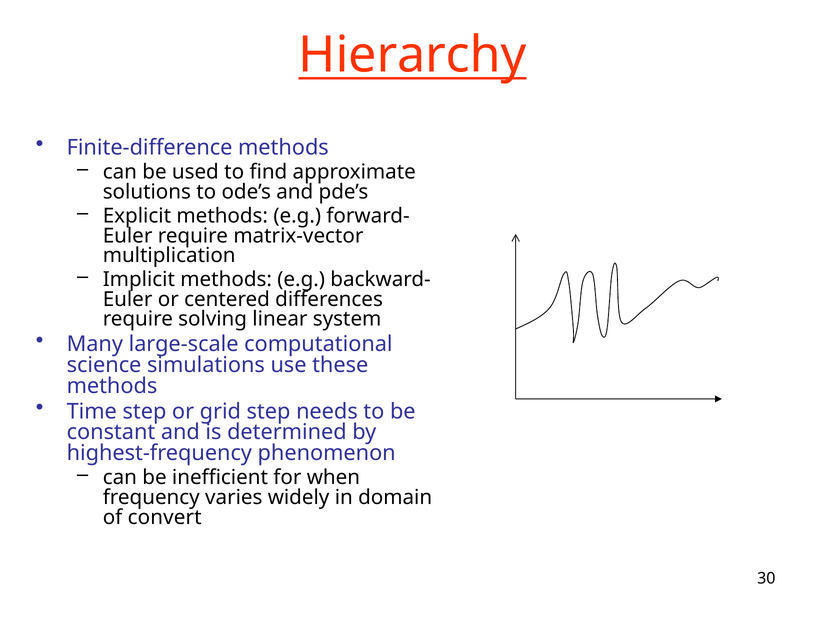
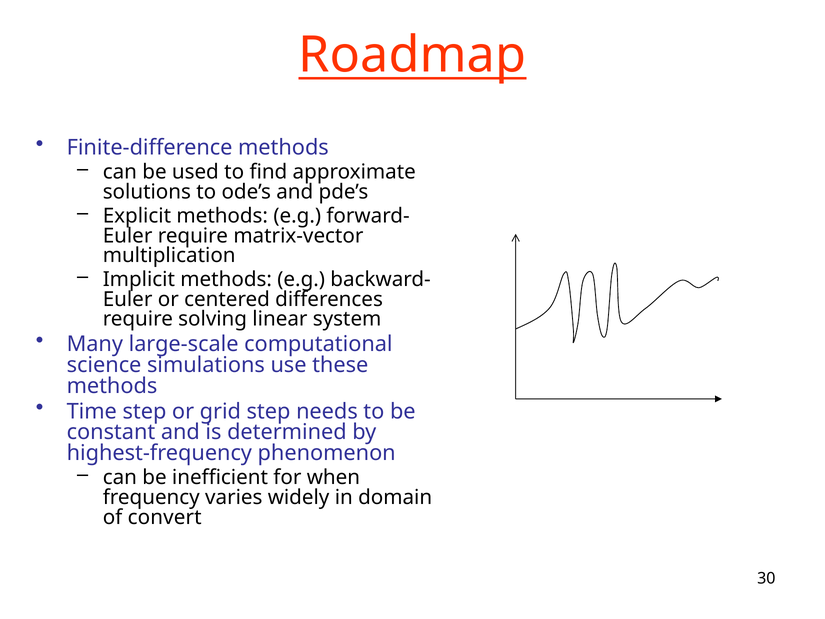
Hierarchy: Hierarchy -> Roadmap
